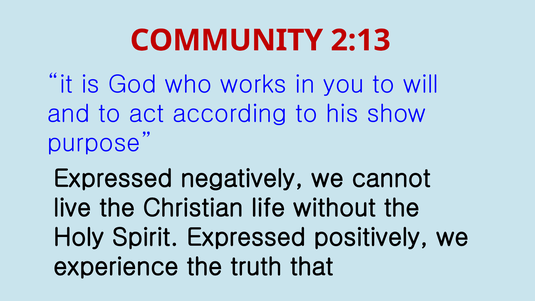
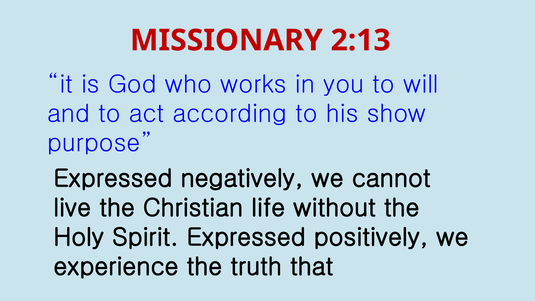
COMMUNITY: COMMUNITY -> MISSIONARY
